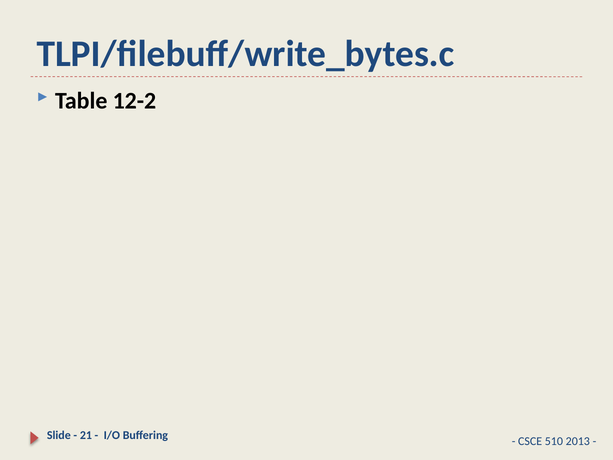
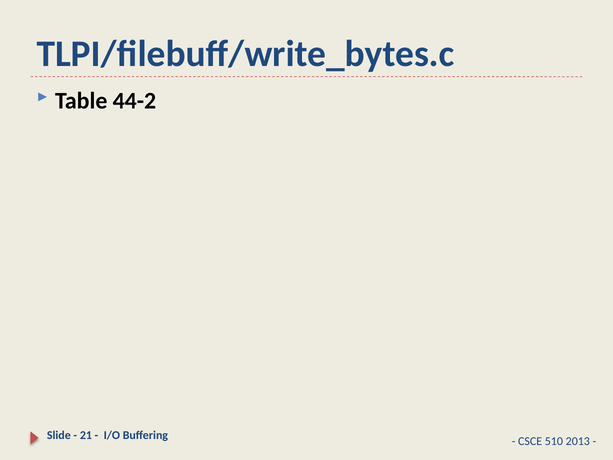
12-2: 12-2 -> 44-2
